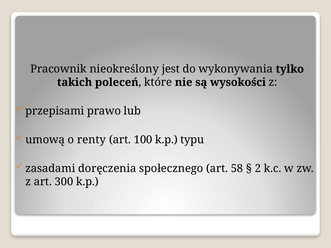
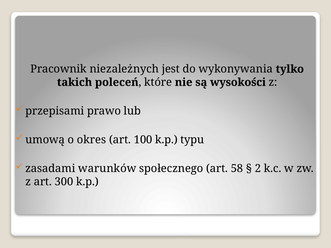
nieokreślony: nieokreślony -> niezależnych
renty: renty -> okres
doręczenia: doręczenia -> warunków
